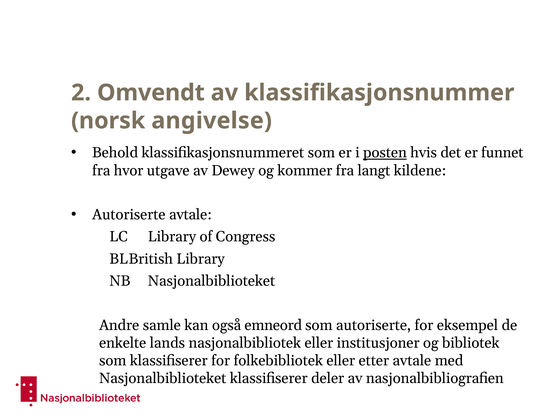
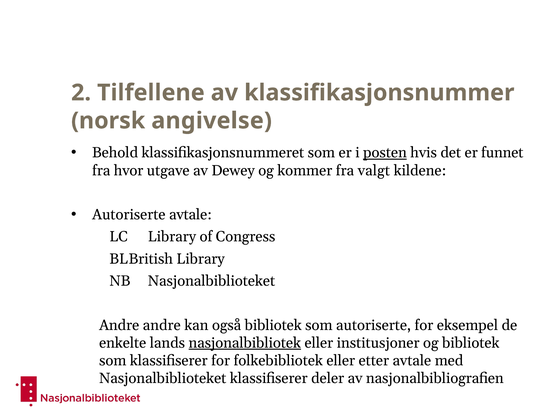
Omvendt: Omvendt -> Tilfellene
langt: langt -> valgt
Andre samle: samle -> andre
også emneord: emneord -> bibliotek
nasjonalbibliotek underline: none -> present
